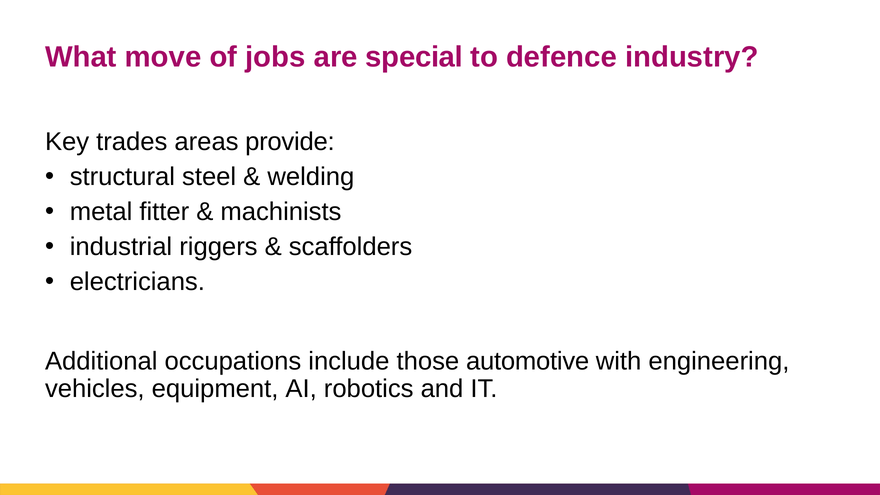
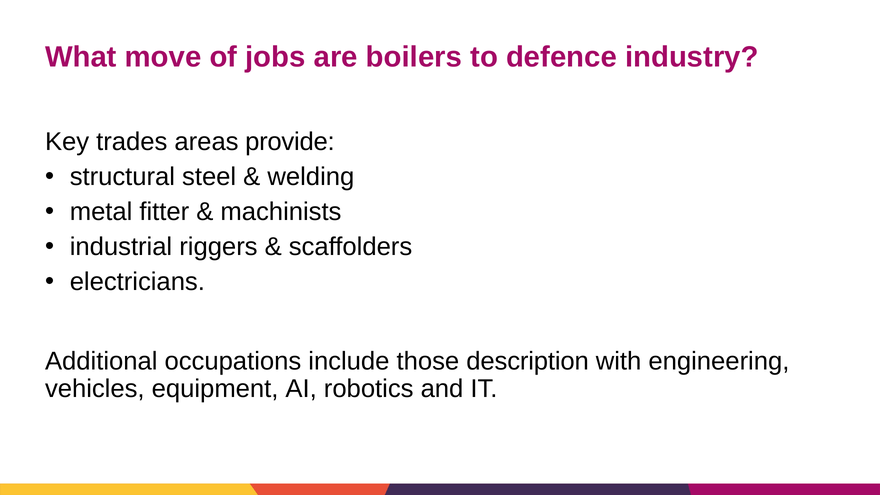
special: special -> boilers
automotive: automotive -> description
